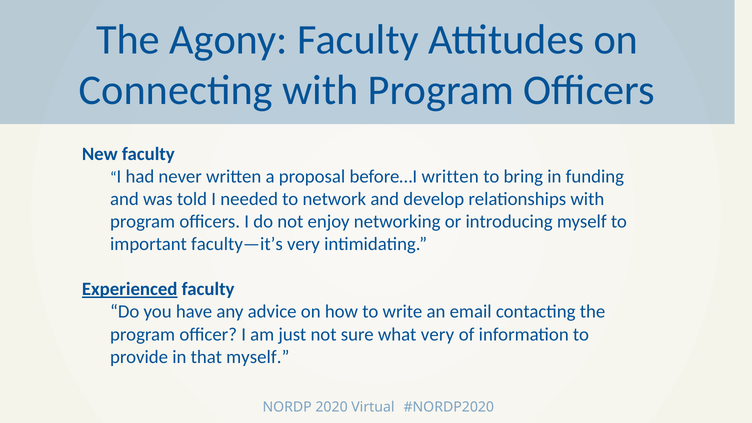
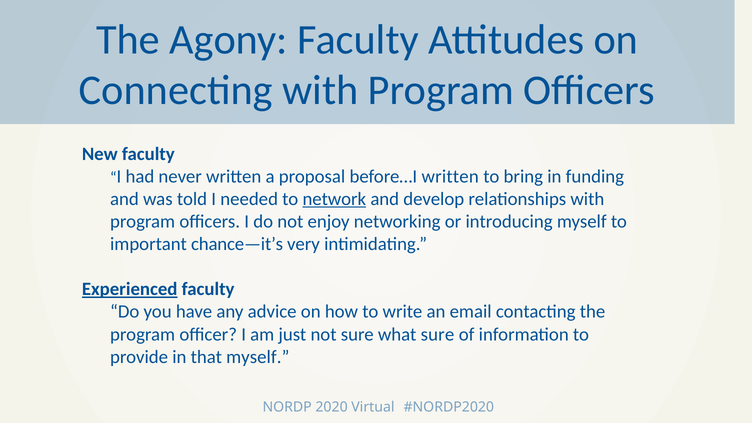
network underline: none -> present
faculty—it’s: faculty—it’s -> chance—it’s
what very: very -> sure
